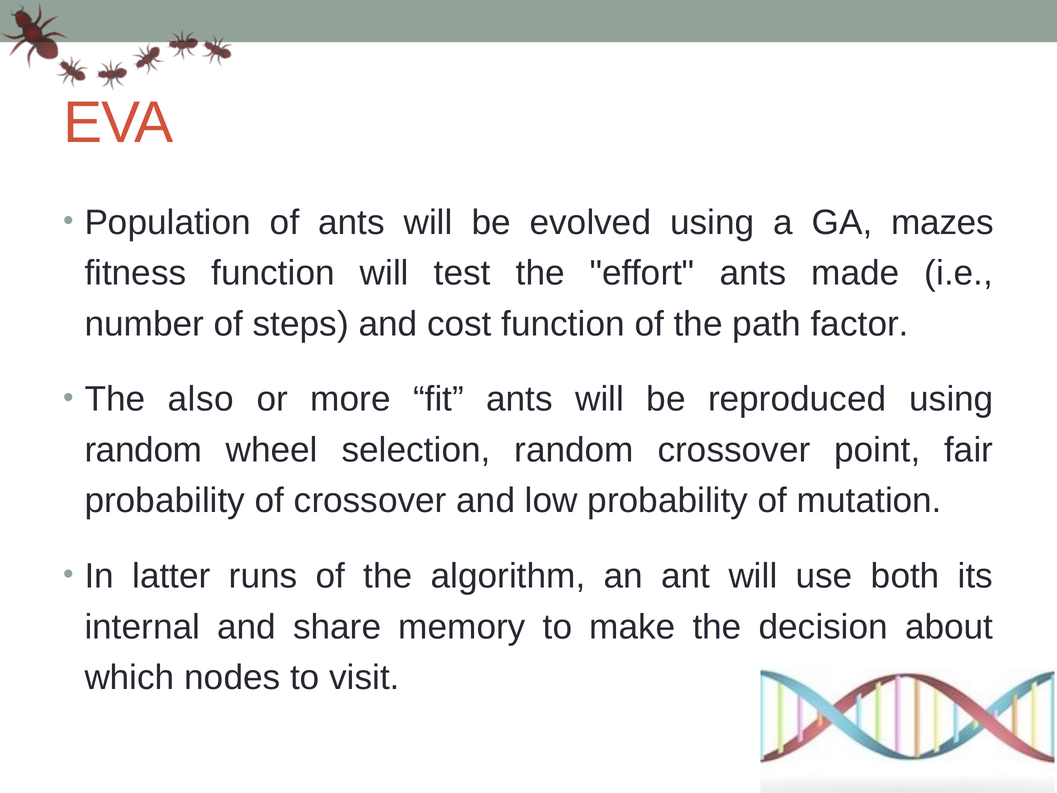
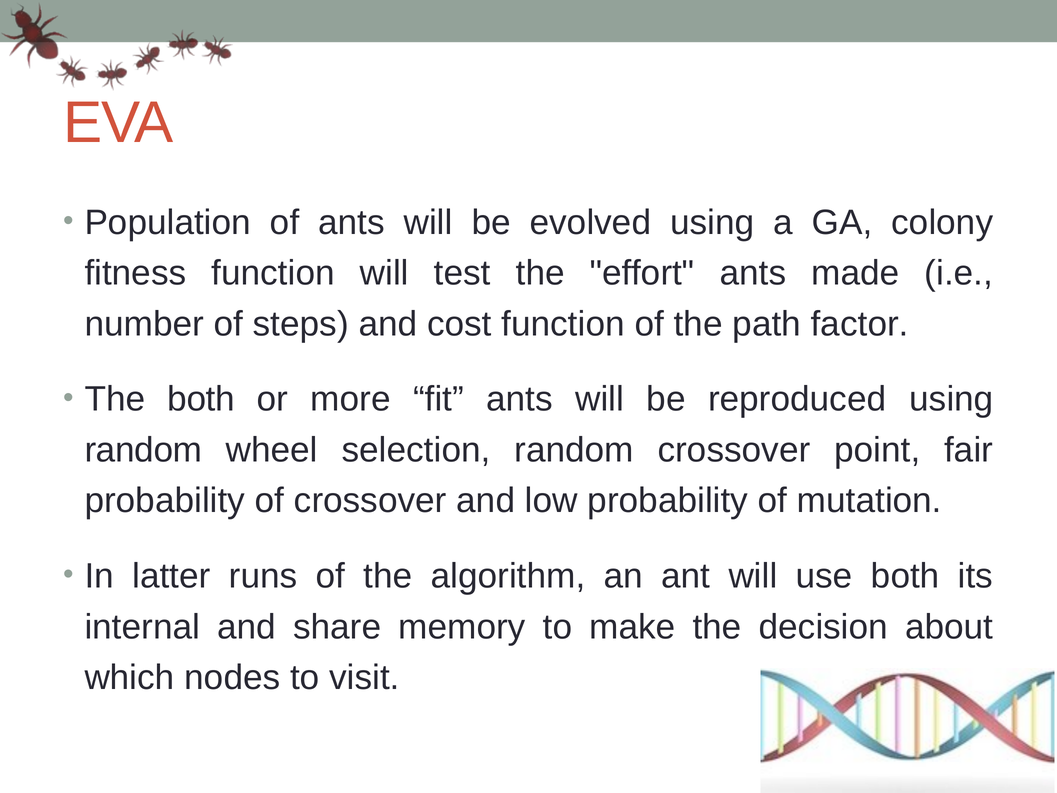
mazes: mazes -> colony
The also: also -> both
